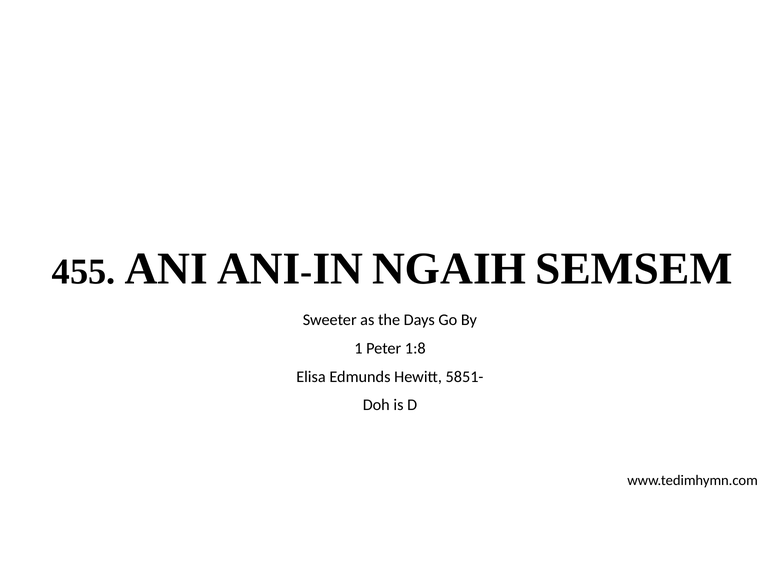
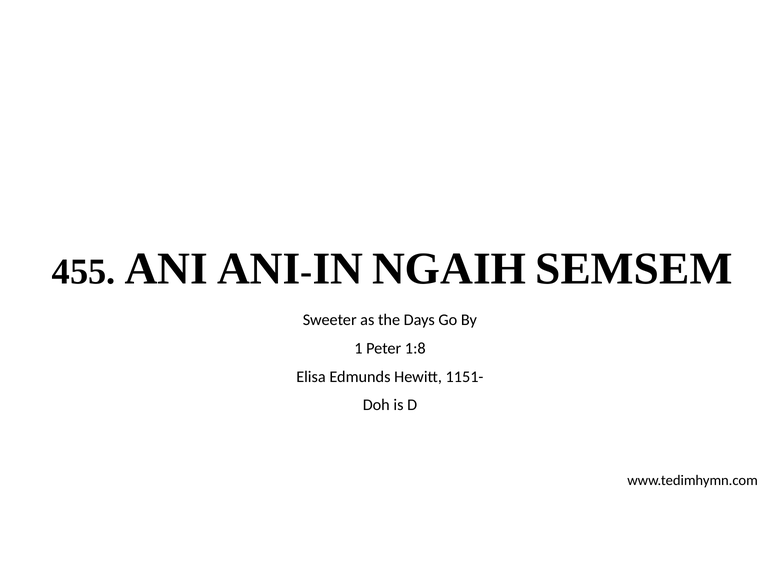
5851-: 5851- -> 1151-
